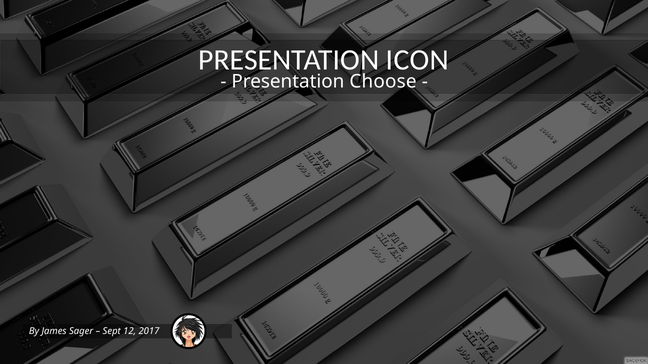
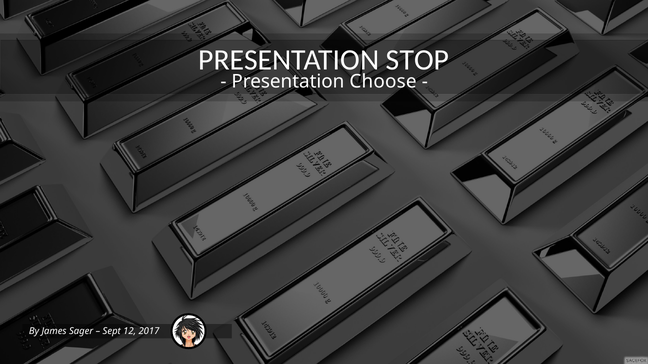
ICON: ICON -> STOP
